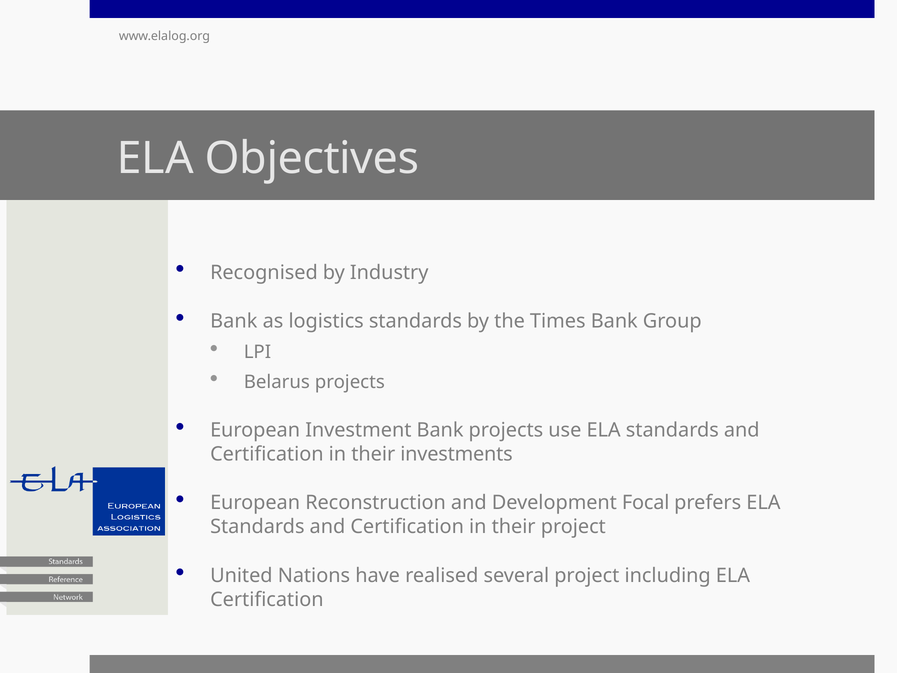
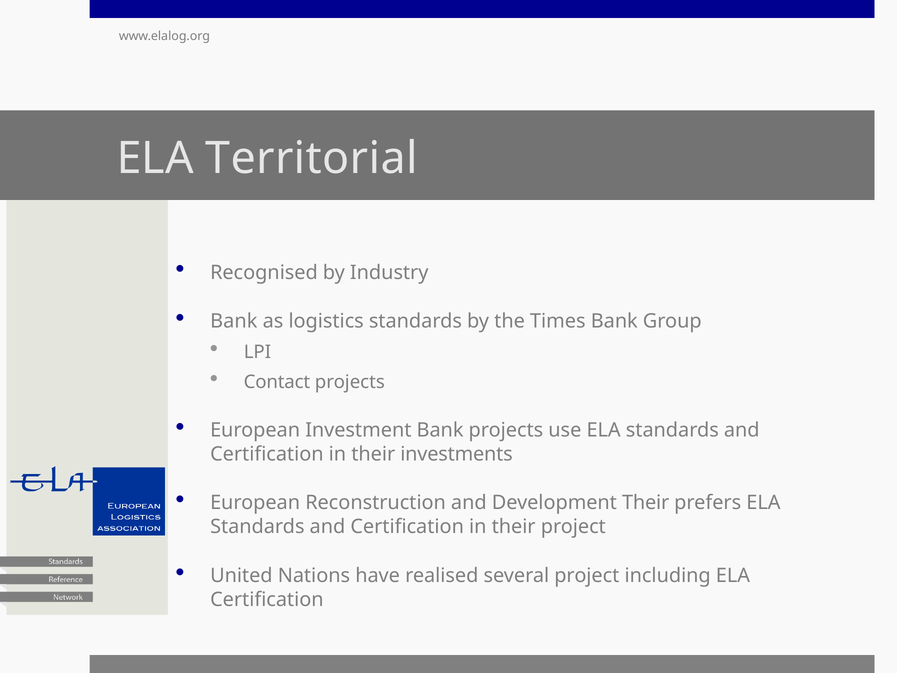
Objectives: Objectives -> Territorial
Belarus: Belarus -> Contact
Development Focal: Focal -> Their
